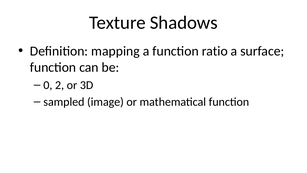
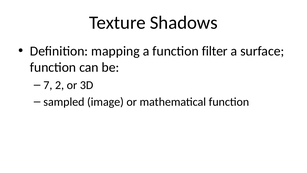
ratio: ratio -> filter
0: 0 -> 7
